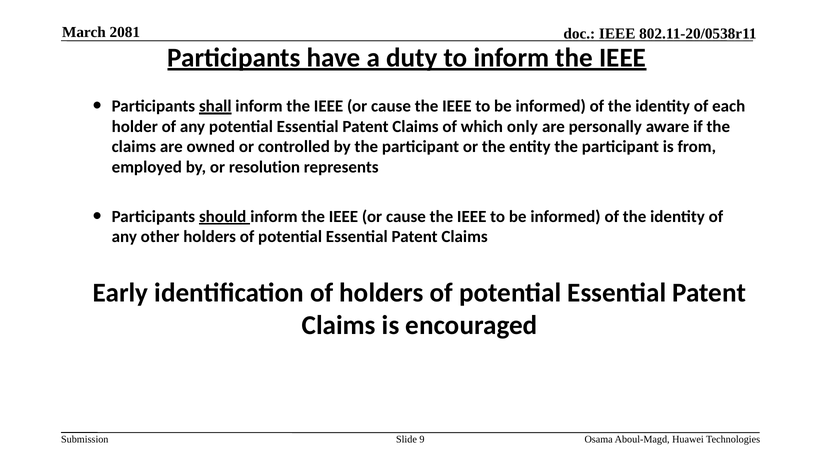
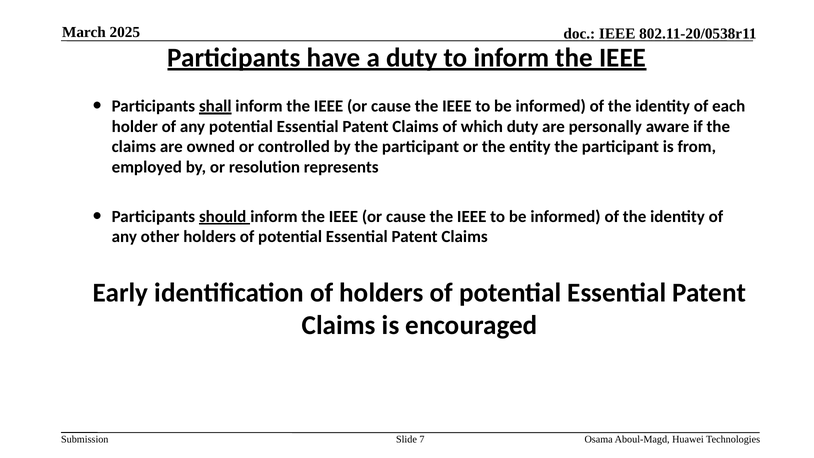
2081: 2081 -> 2025
which only: only -> duty
9: 9 -> 7
